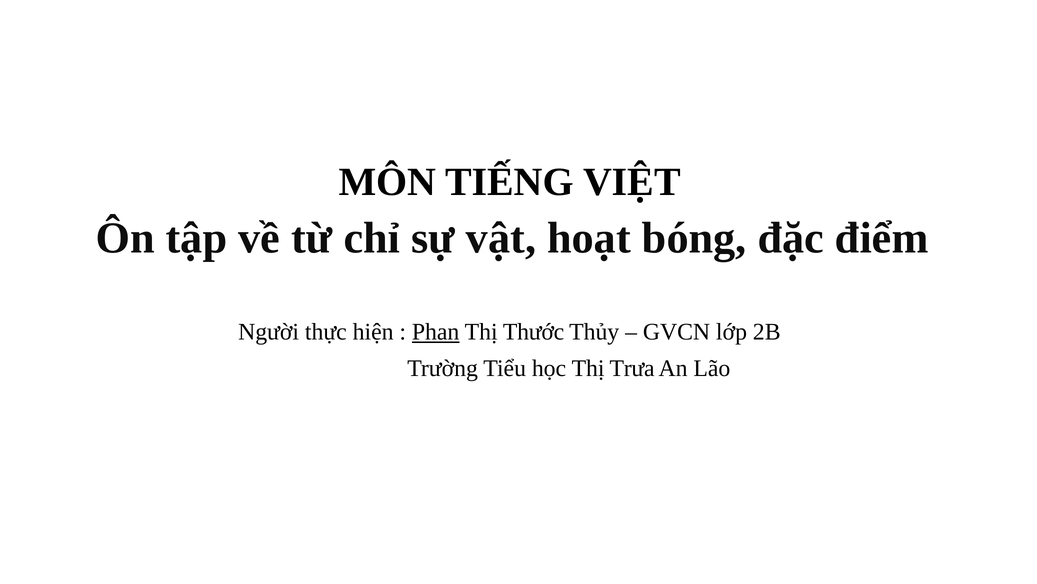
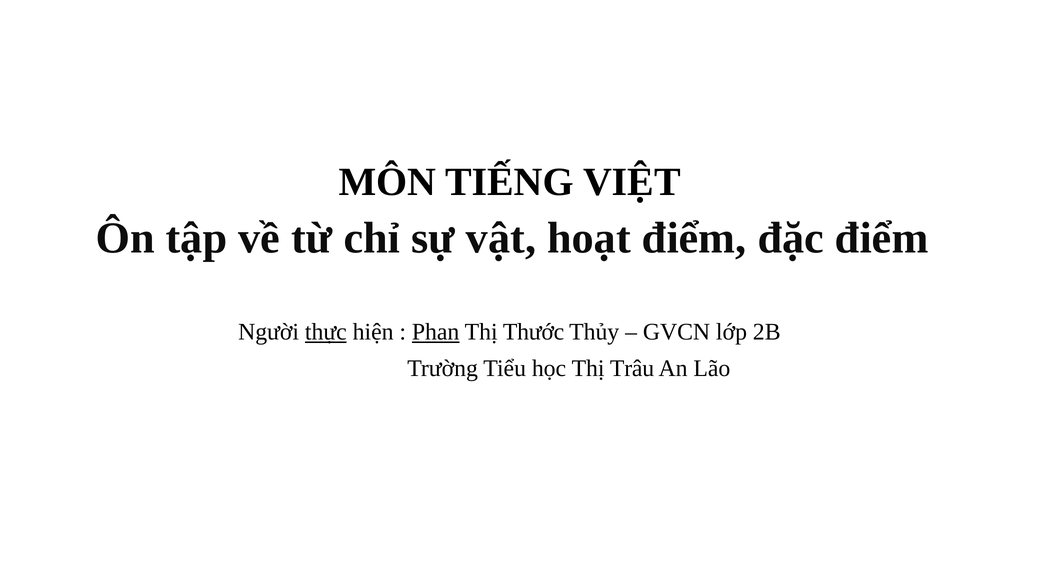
hoạt bóng: bóng -> điểm
thực underline: none -> present
Trưa: Trưa -> Trâu
